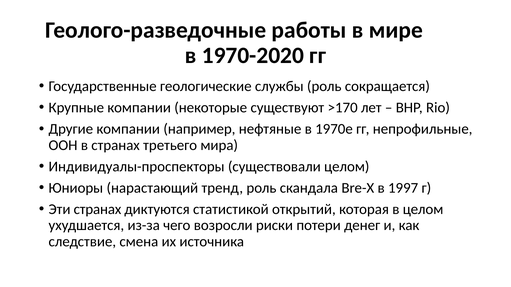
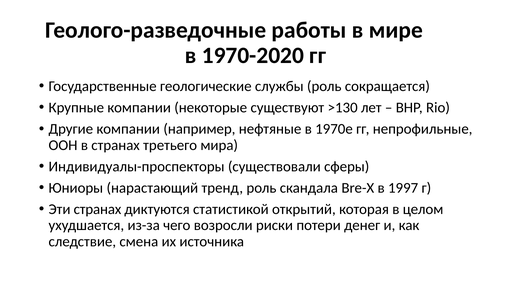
>170: >170 -> >130
существовали целом: целом -> сферы
